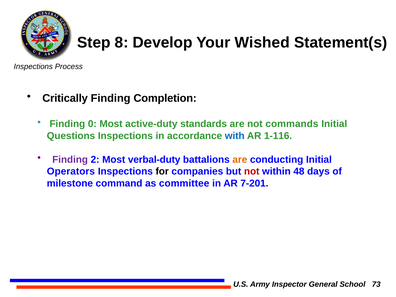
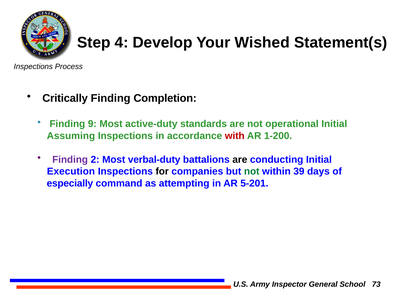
8: 8 -> 4
0: 0 -> 9
commands: commands -> operational
Questions: Questions -> Assuming
with colour: blue -> red
1-116: 1-116 -> 1-200
are at (240, 160) colour: orange -> black
Operators: Operators -> Execution
not at (252, 171) colour: red -> green
48: 48 -> 39
milestone: milestone -> especially
committee: committee -> attempting
7-201: 7-201 -> 5-201
